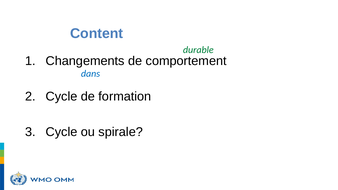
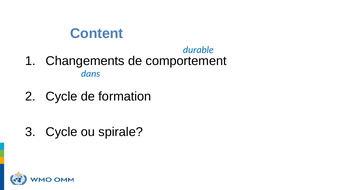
durable colour: green -> blue
